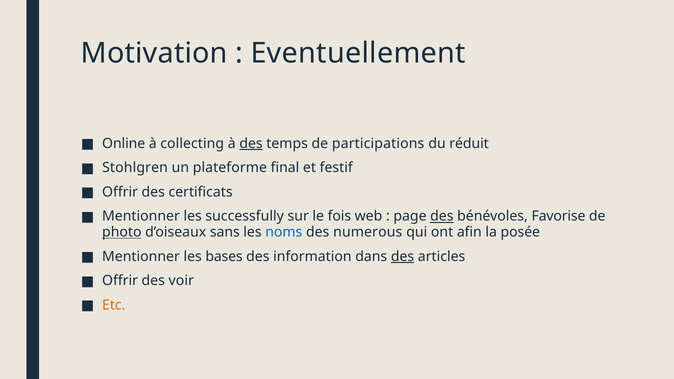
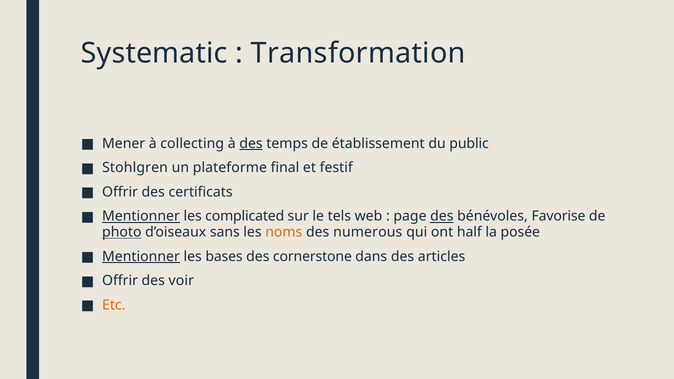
Motivation: Motivation -> Systematic
Eventuellement: Eventuellement -> Transformation
Online: Online -> Mener
participations: participations -> établissement
réduit: réduit -> public
Mentionner at (141, 216) underline: none -> present
successfully: successfully -> complicated
fois: fois -> tels
noms colour: blue -> orange
afin: afin -> half
Mentionner at (141, 257) underline: none -> present
information: information -> cornerstone
des at (403, 257) underline: present -> none
